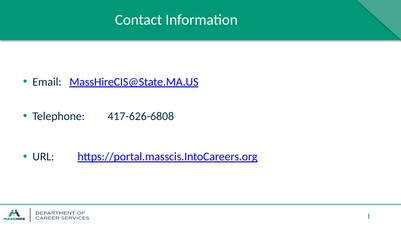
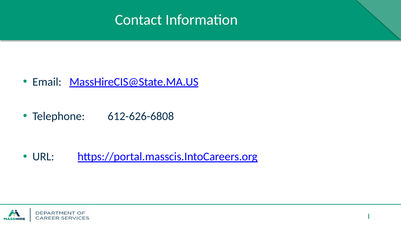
417-626-6808: 417-626-6808 -> 612-626-6808
